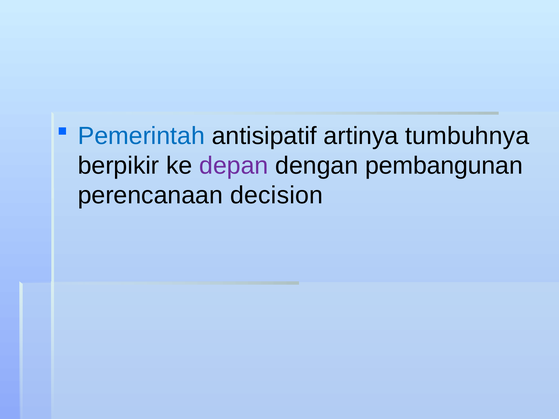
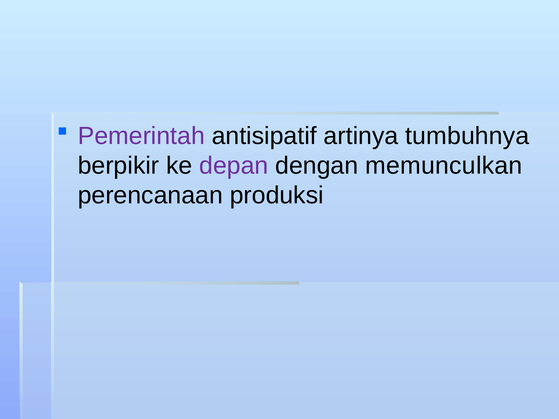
Pemerintah colour: blue -> purple
pembangunan: pembangunan -> memunculkan
decision: decision -> produksi
